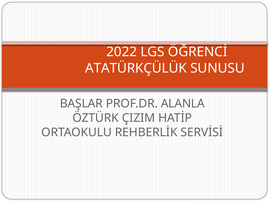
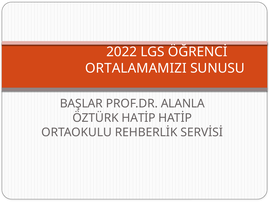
ATATÜRKÇÜLÜK: ATATÜRKÇÜLÜK -> ORTALAMAMIZI
ÖZTÜRK ÇIZIM: ÇIZIM -> HATİP
